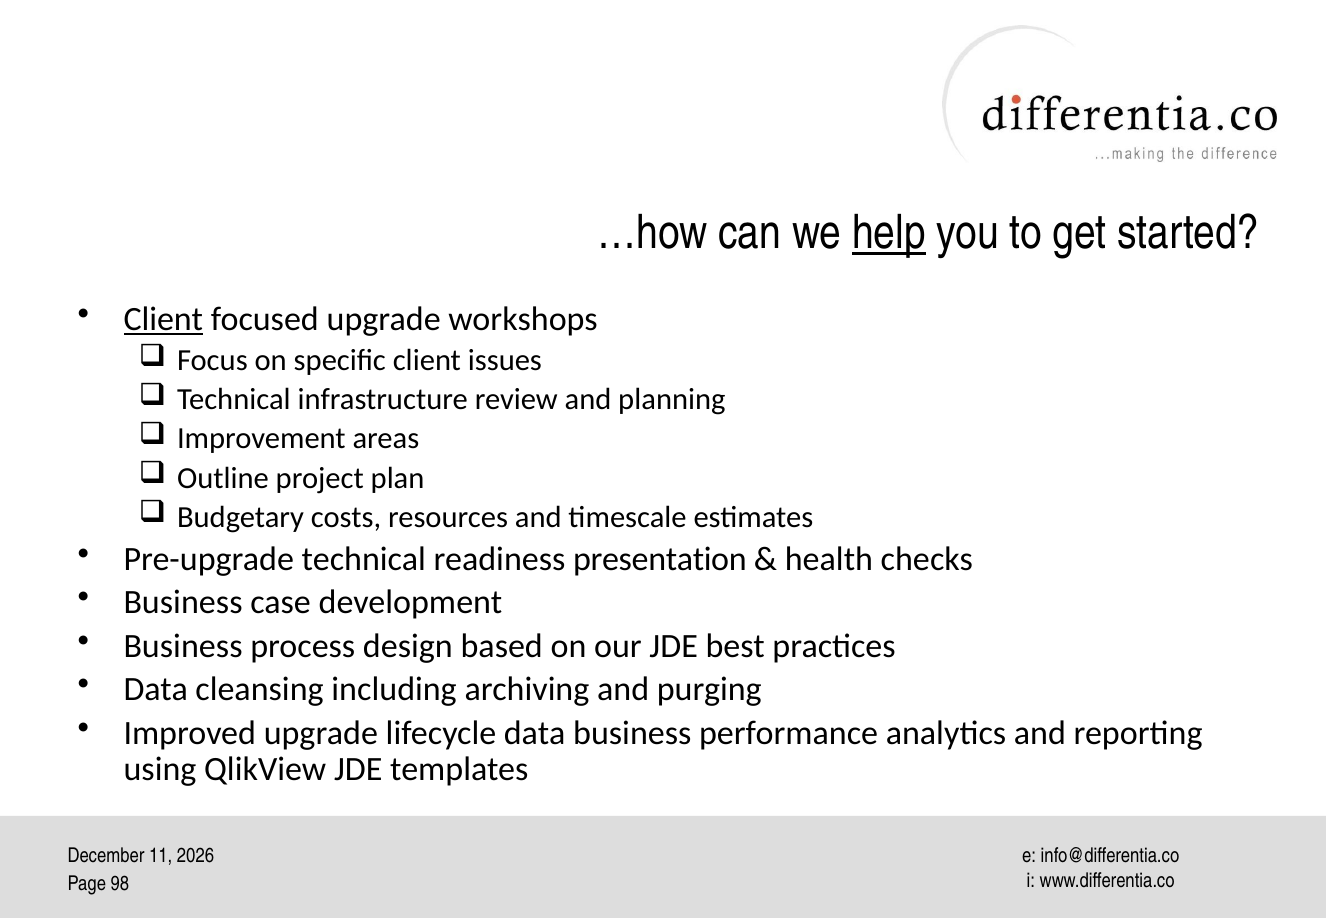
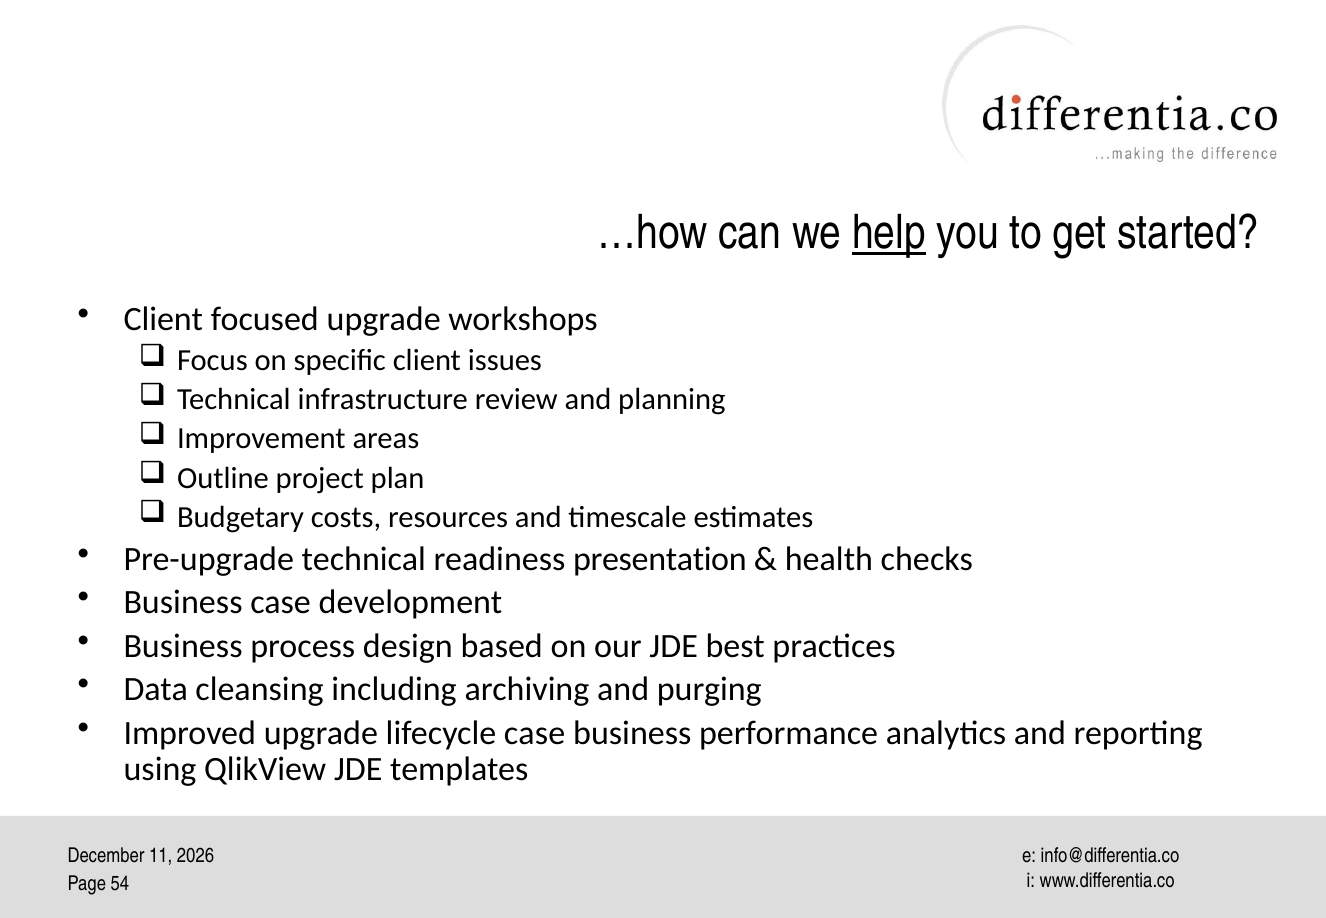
Client at (163, 319) underline: present -> none
lifecycle data: data -> case
98: 98 -> 54
